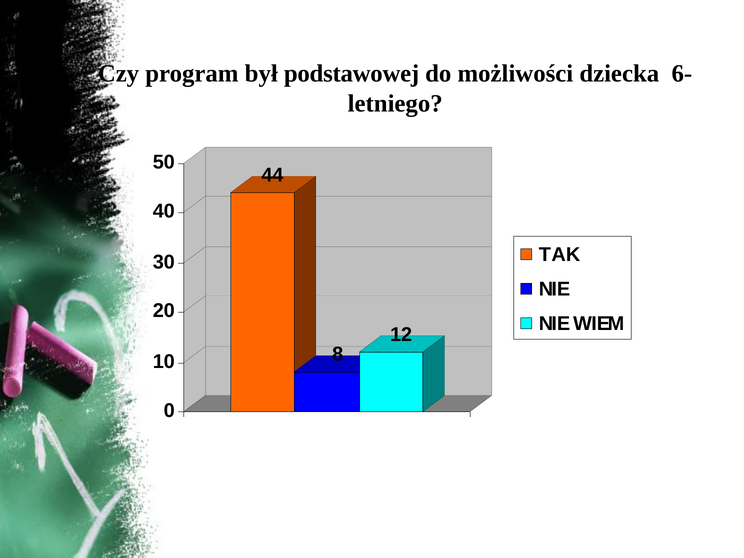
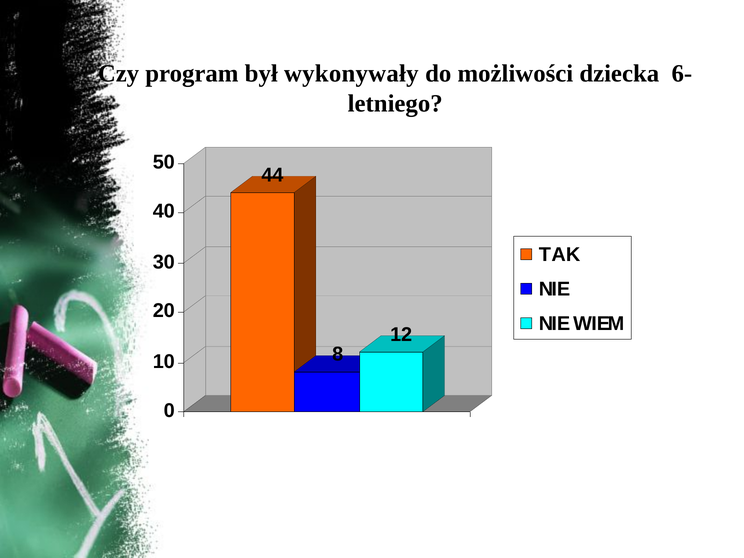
podstawowej: podstawowej -> wykonywały
